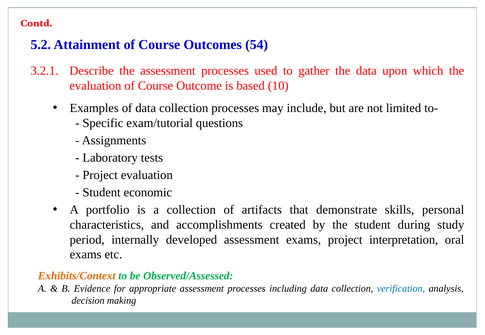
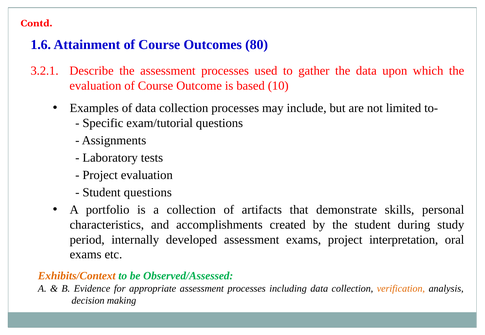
5.2: 5.2 -> 1.6
54: 54 -> 80
Student economic: economic -> questions
verification colour: blue -> orange
